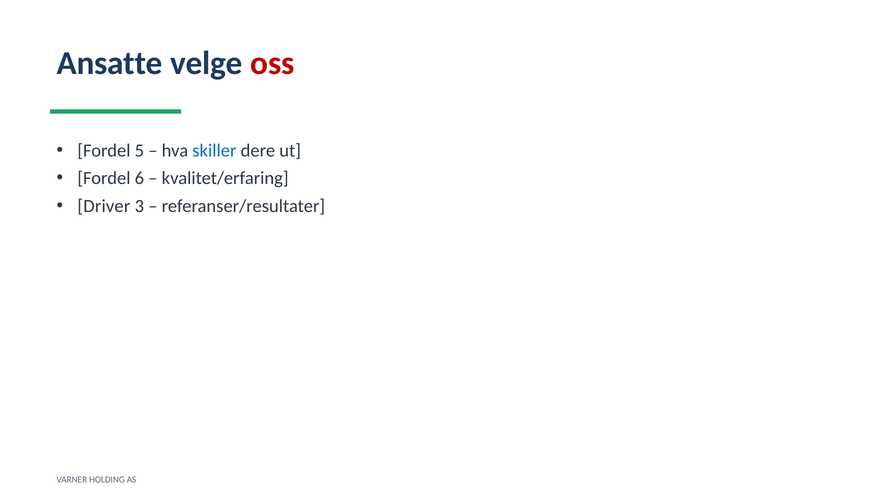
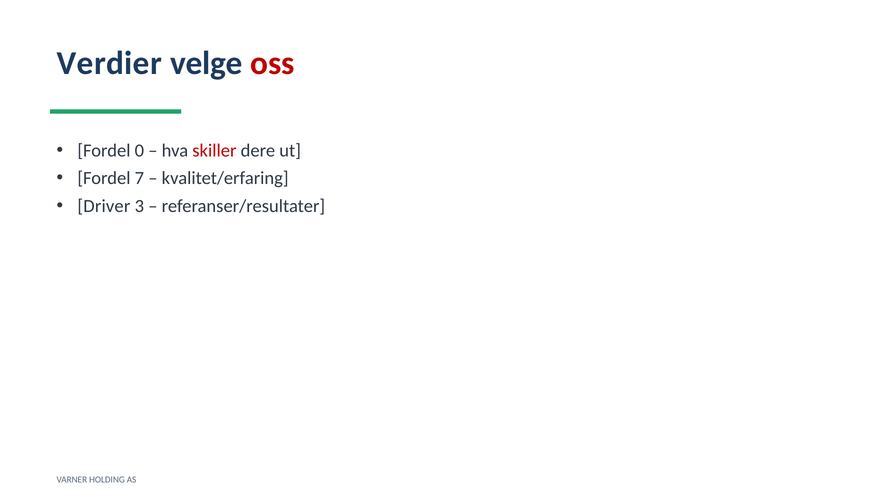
Ansatte: Ansatte -> Verdier
5: 5 -> 0
skiller colour: blue -> red
6: 6 -> 7
